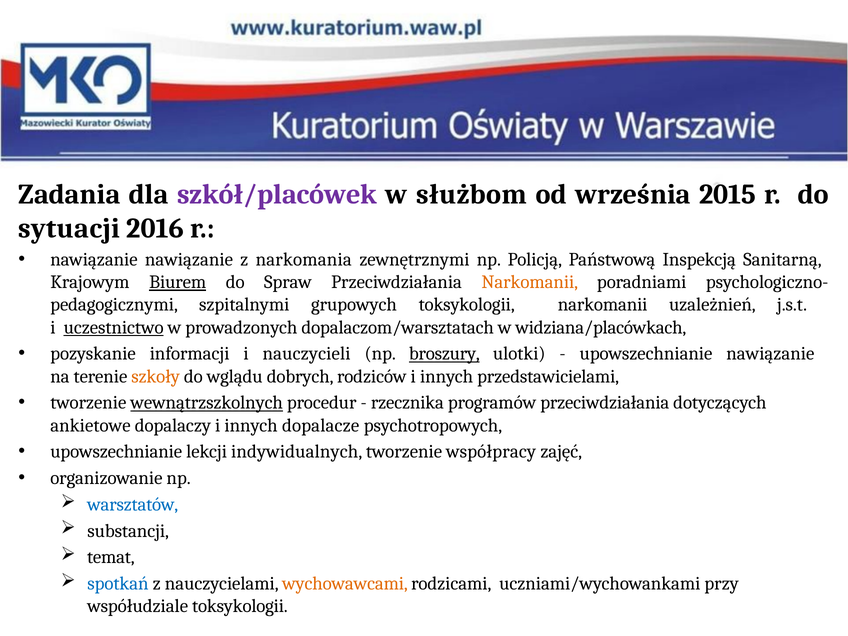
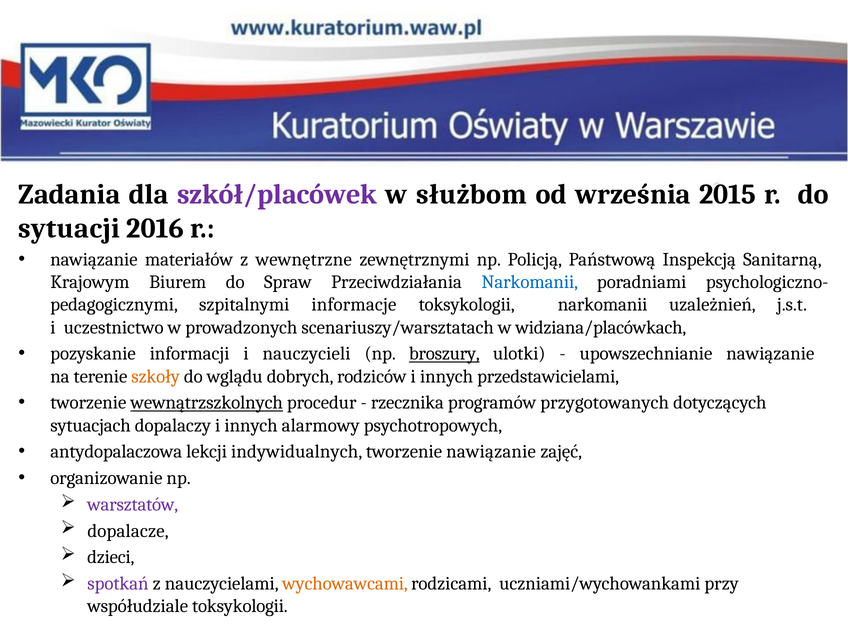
nawiązanie nawiązanie: nawiązanie -> materiałów
narkomania: narkomania -> wewnętrzne
Biurem underline: present -> none
Narkomanii at (530, 282) colour: orange -> blue
grupowych: grupowych -> informacje
uczestnictwo underline: present -> none
dopalaczom/warsztatach: dopalaczom/warsztatach -> scenariuszy/warsztatach
programów przeciwdziałania: przeciwdziałania -> przygotowanych
ankietowe: ankietowe -> sytuacjach
dopalacze: dopalacze -> alarmowy
upowszechnianie at (116, 452): upowszechnianie -> antydopalaczowa
tworzenie współpracy: współpracy -> nawiązanie
warsztatów colour: blue -> purple
substancji: substancji -> dopalacze
temat: temat -> dzieci
spotkań colour: blue -> purple
